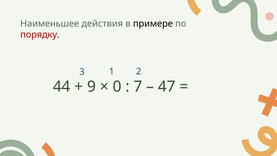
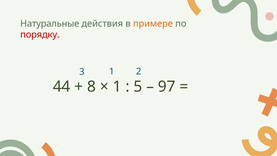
Наименьшее: Наименьшее -> Натуральные
примере colour: black -> orange
9: 9 -> 8
0 at (117, 87): 0 -> 1
7: 7 -> 5
47: 47 -> 97
